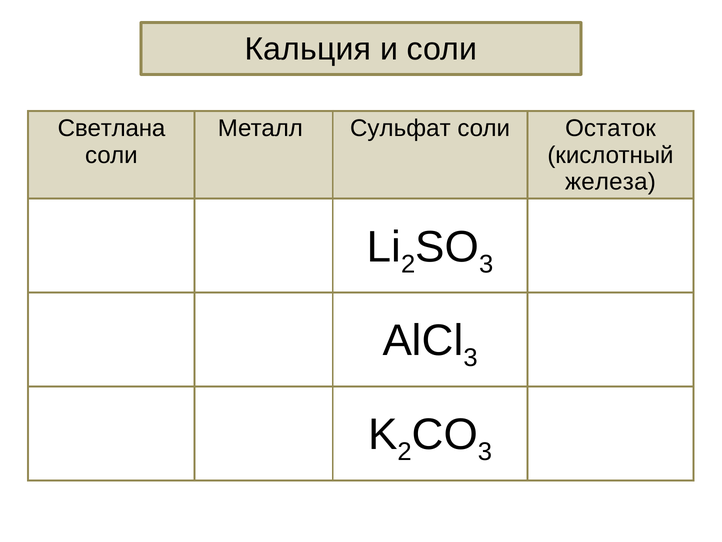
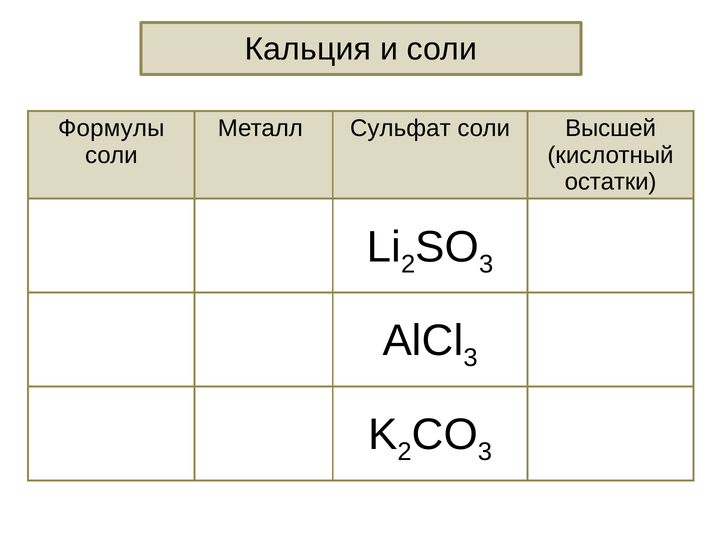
Светлана: Светлана -> Формулы
Остаток: Остаток -> Высшей
железа: железа -> остатки
